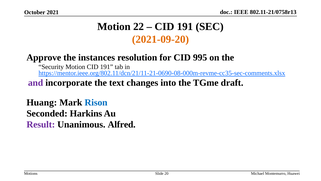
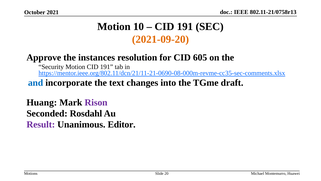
22: 22 -> 10
995: 995 -> 605
and colour: purple -> blue
Rison colour: blue -> purple
Harkins: Harkins -> Rosdahl
Alfred: Alfred -> Editor
